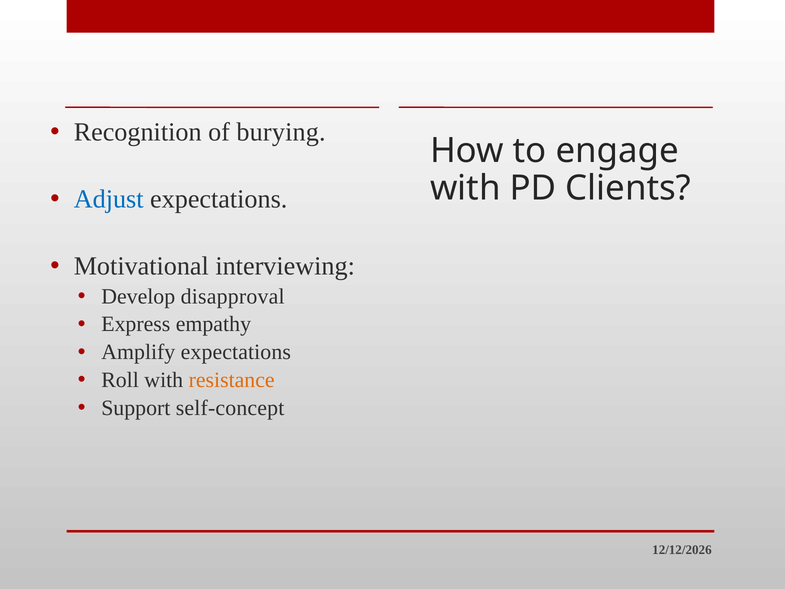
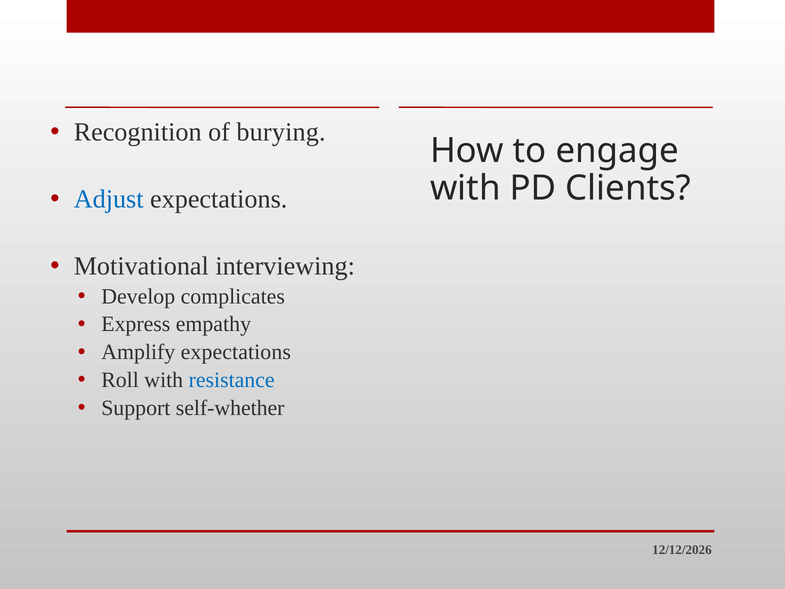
disapproval: disapproval -> complicates
resistance colour: orange -> blue
self-concept: self-concept -> self-whether
